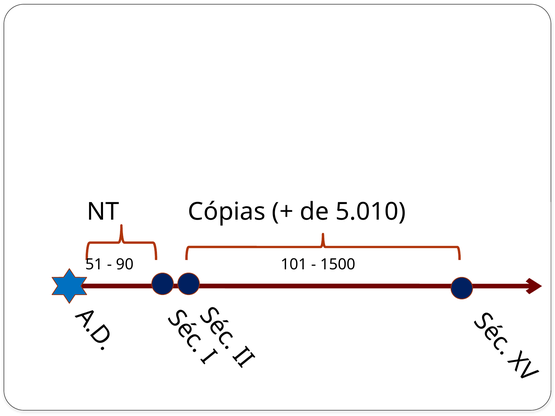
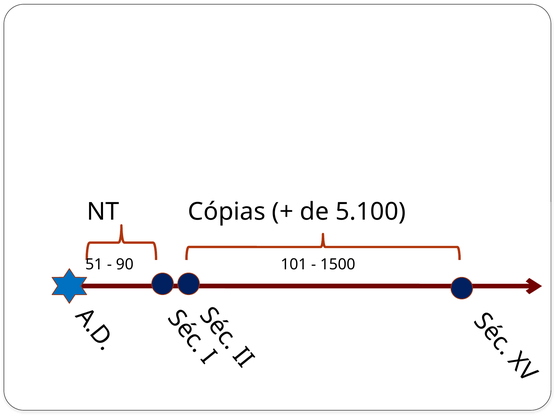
5.010: 5.010 -> 5.100
